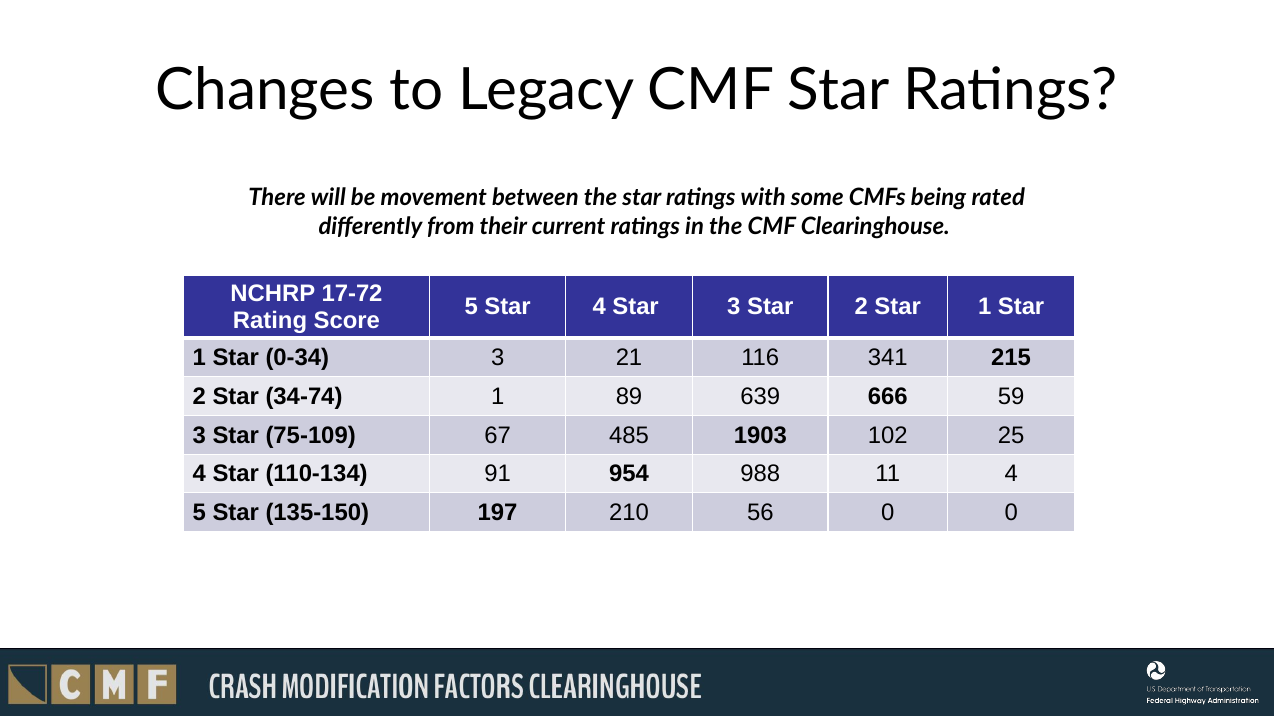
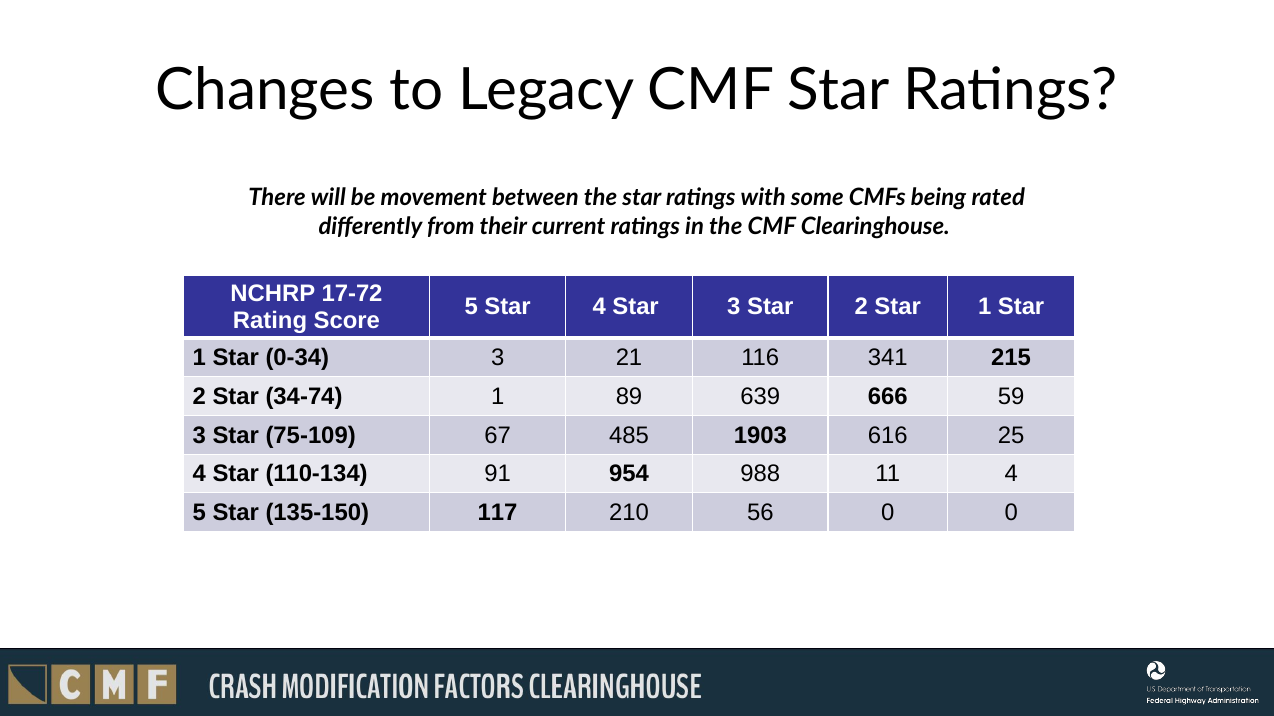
102: 102 -> 616
197: 197 -> 117
